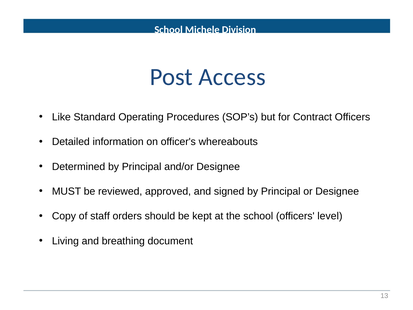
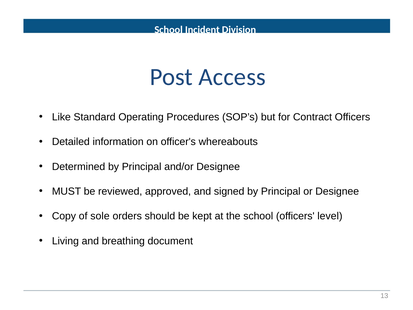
Michele: Michele -> Incident
staff: staff -> sole
